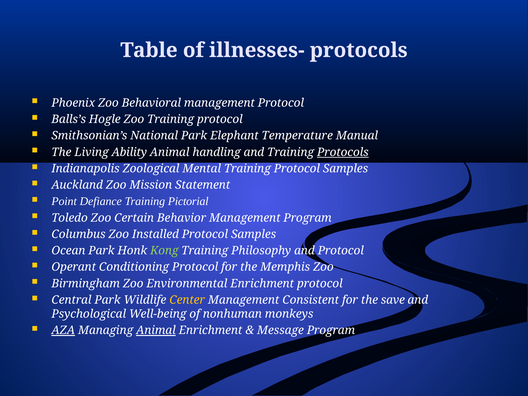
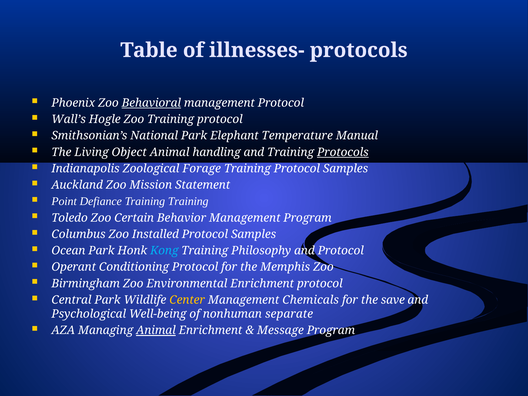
Behavioral underline: none -> present
Balls’s: Balls’s -> Wall’s
Ability: Ability -> Object
Mental: Mental -> Forage
Training Pictorial: Pictorial -> Training
Kong colour: light green -> light blue
Consistent: Consistent -> Chemicals
monkeys: monkeys -> separate
AZA underline: present -> none
